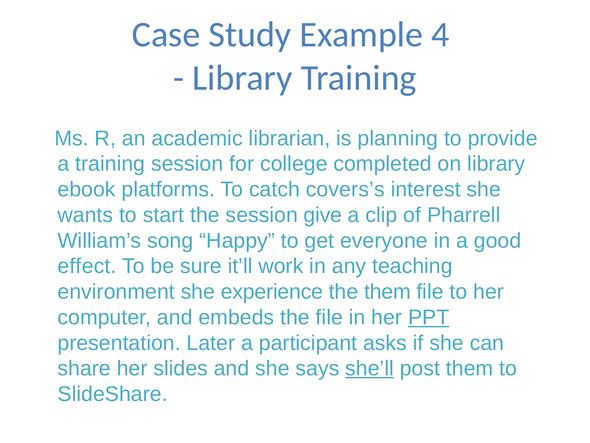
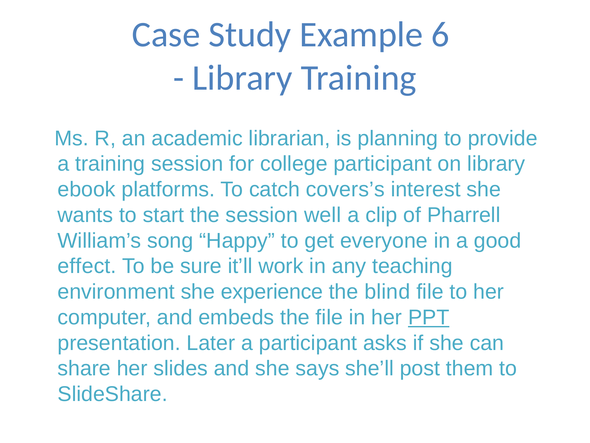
4: 4 -> 6
college completed: completed -> participant
give: give -> well
the them: them -> blind
she’ll underline: present -> none
